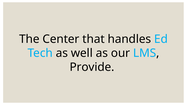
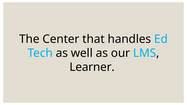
Provide: Provide -> Learner
